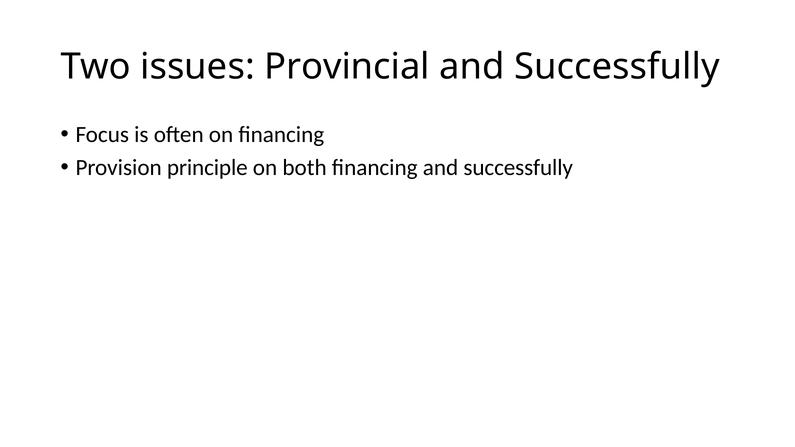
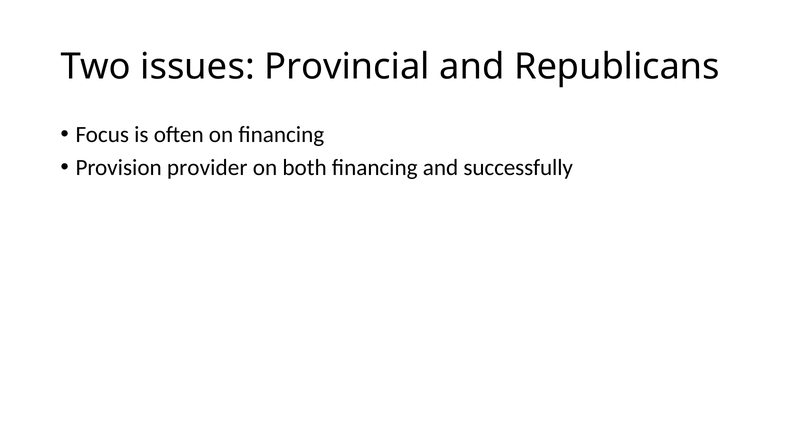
Successfully at (617, 67): Successfully -> Republicans
principle: principle -> provider
